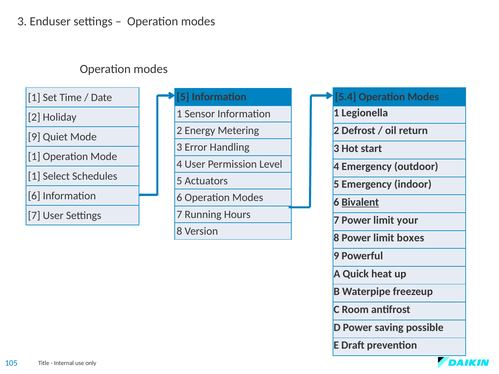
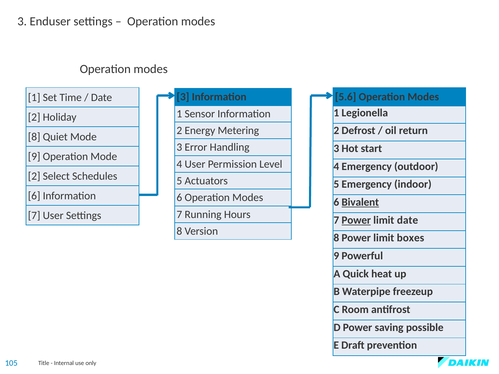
5.4: 5.4 -> 5.6
5 at (183, 97): 5 -> 3
9 at (34, 137): 9 -> 8
1 at (34, 157): 1 -> 9
1 at (34, 176): 1 -> 2
Power at (356, 220) underline: none -> present
limit your: your -> date
